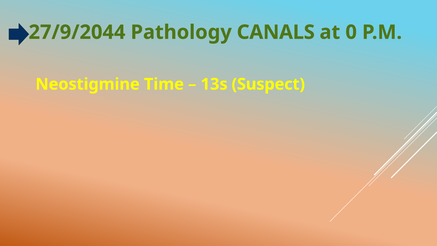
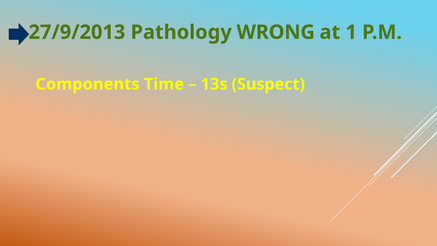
27/9/2044: 27/9/2044 -> 27/9/2013
CANALS: CANALS -> WRONG
0: 0 -> 1
Neostigmine: Neostigmine -> Components
